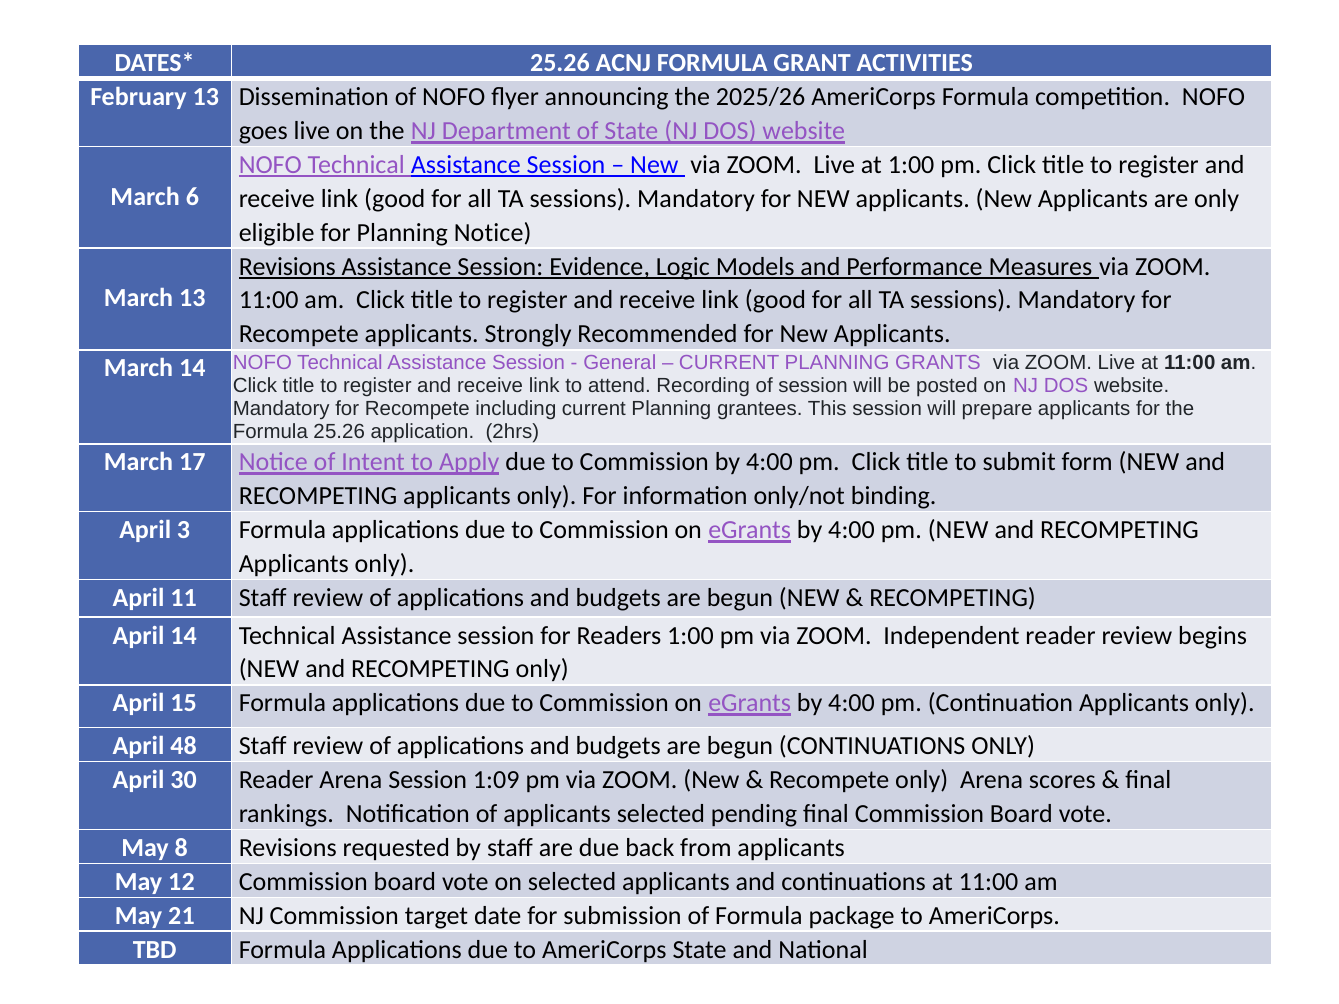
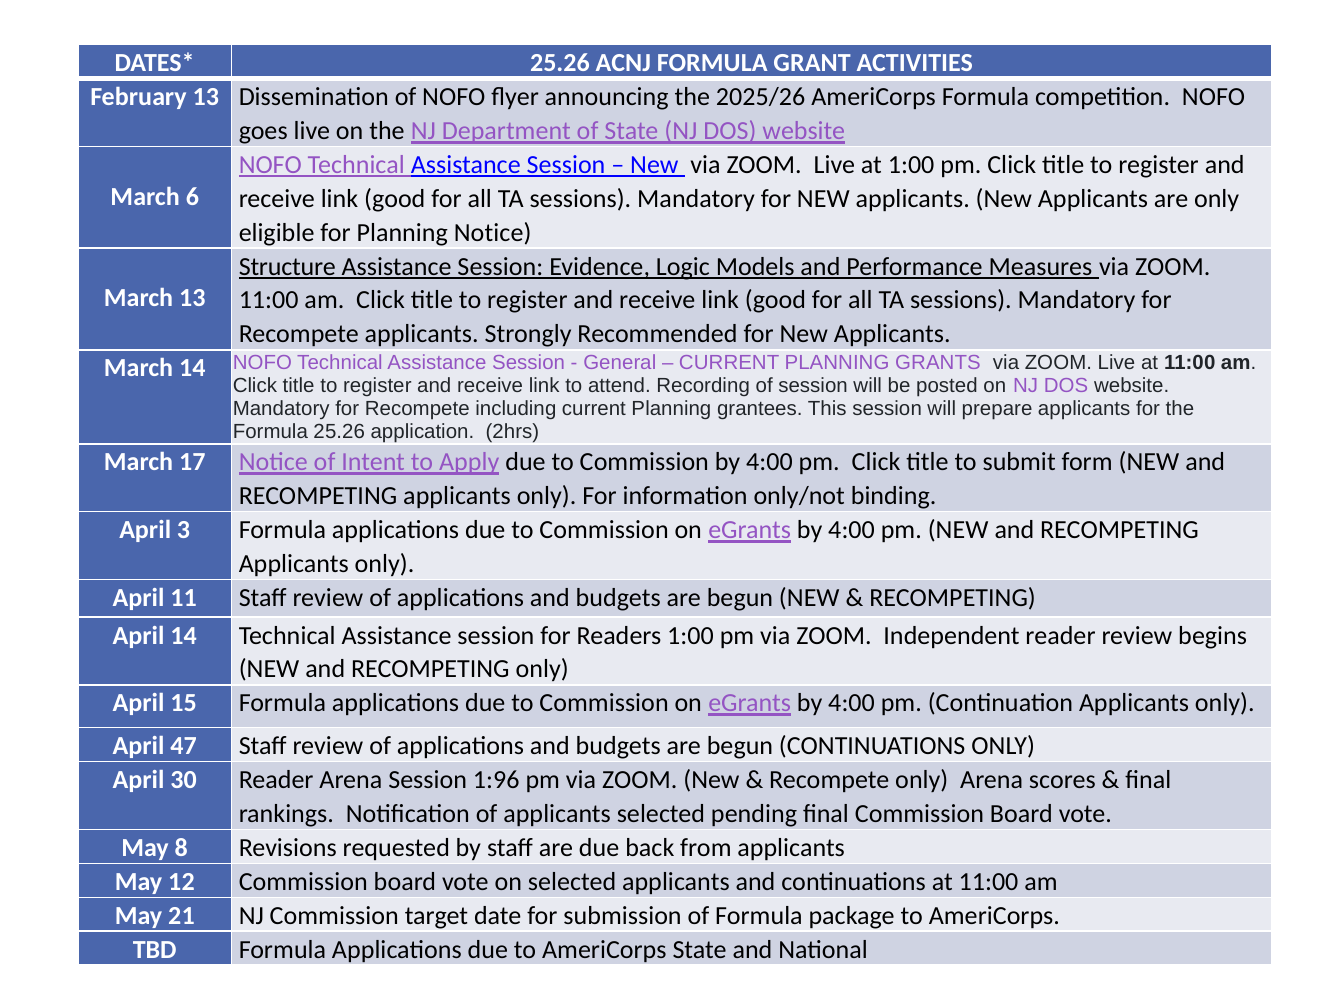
Revisions at (287, 267): Revisions -> Structure
48: 48 -> 47
1:09: 1:09 -> 1:96
